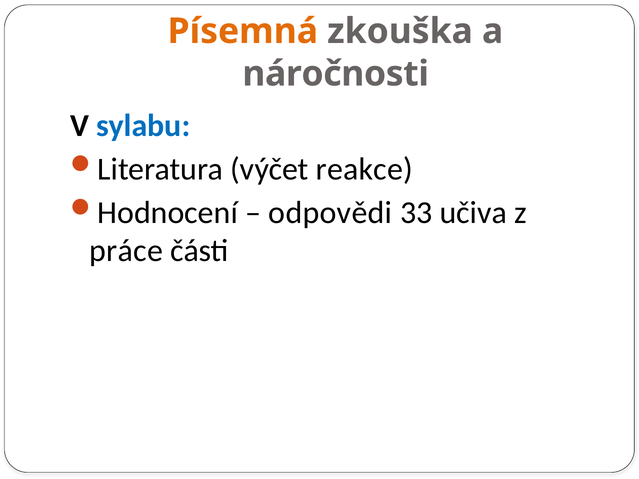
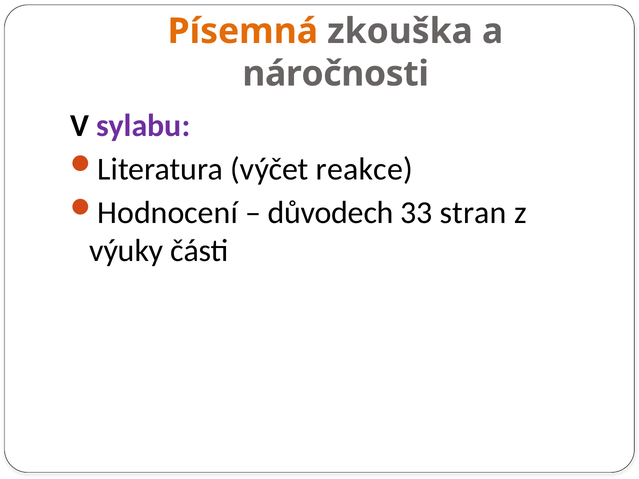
sylabu colour: blue -> purple
odpovědi: odpovědi -> důvodech
učiva: učiva -> stran
práce: práce -> výuky
